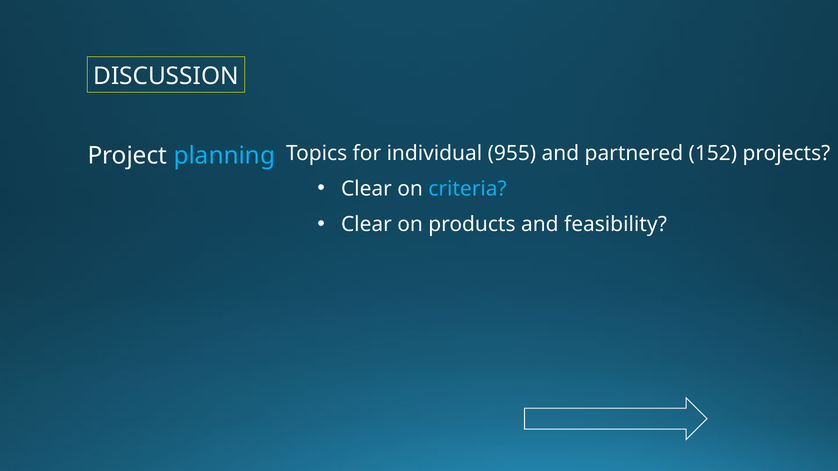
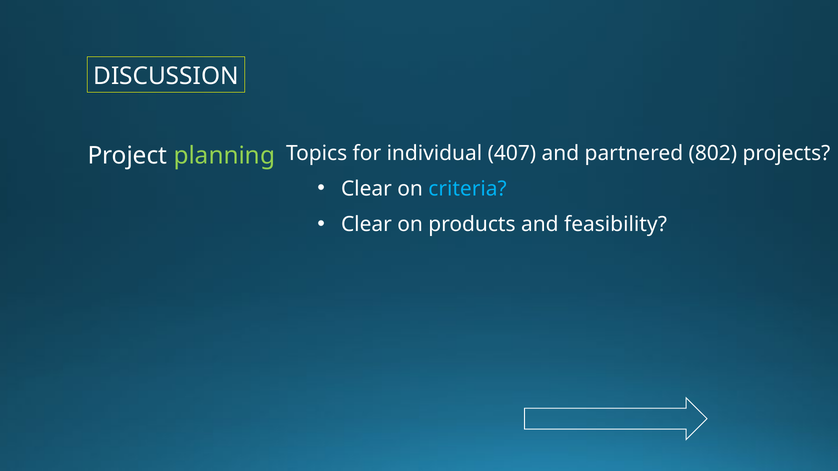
planning colour: light blue -> light green
955: 955 -> 407
152: 152 -> 802
